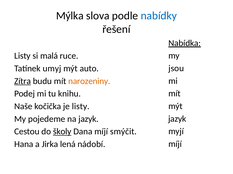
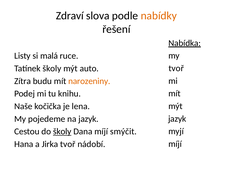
Mýlka: Mýlka -> Zdraví
nabídky colour: blue -> orange
jsou at (176, 69): jsou -> tvoř
Tatínek umyj: umyj -> školy
Zítra underline: present -> none
je listy: listy -> lena
Jirka lená: lená -> tvoř
